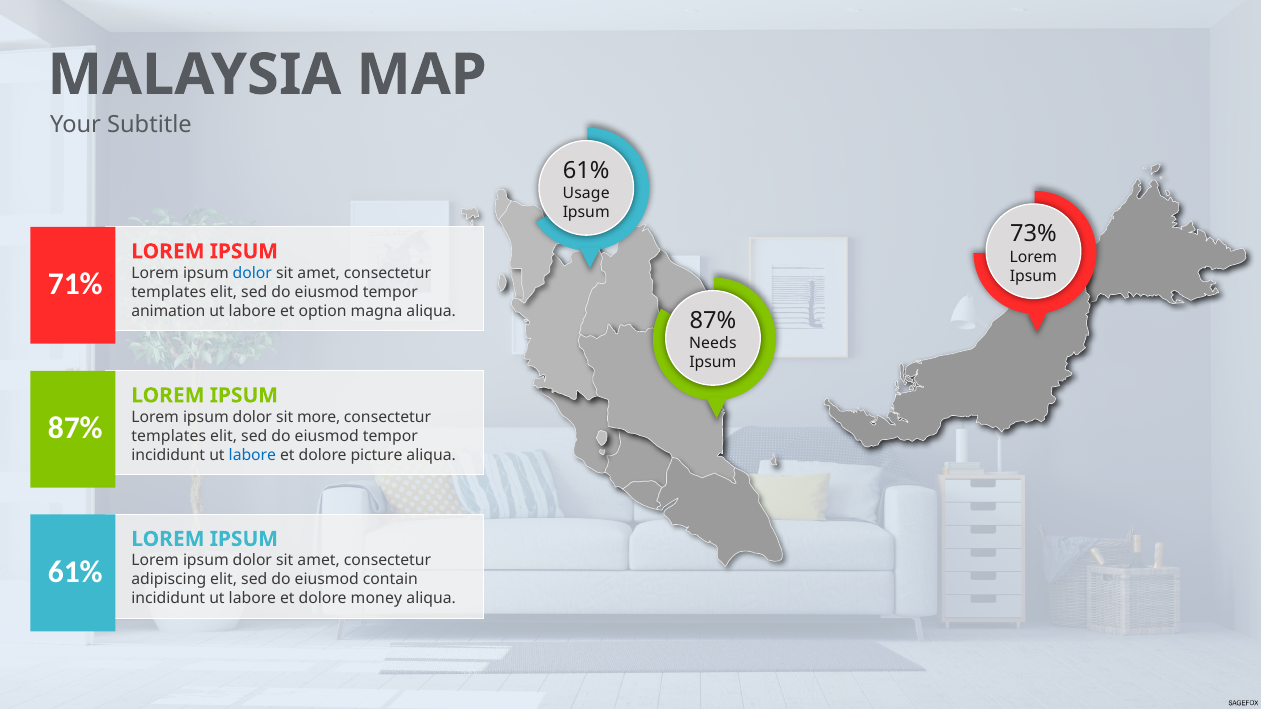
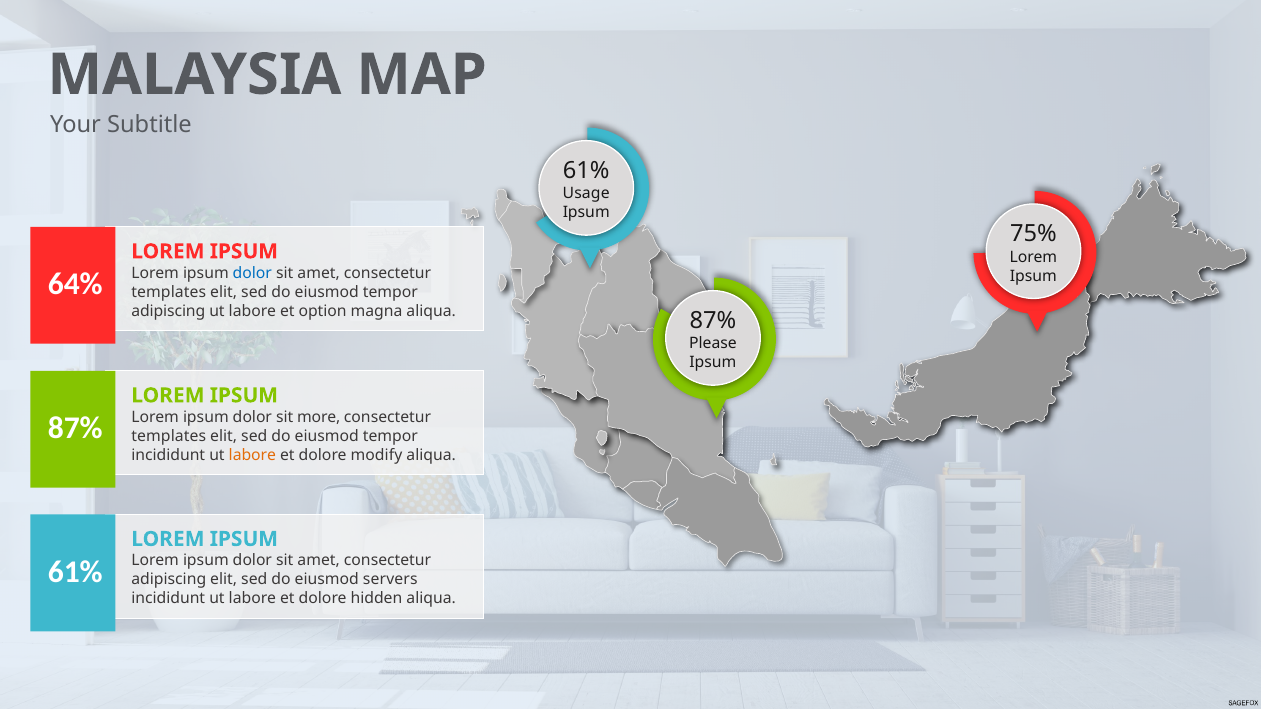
73%: 73% -> 75%
71%: 71% -> 64%
animation at (168, 311): animation -> adipiscing
Needs: Needs -> Please
labore at (252, 455) colour: blue -> orange
picture: picture -> modify
contain: contain -> servers
money: money -> hidden
